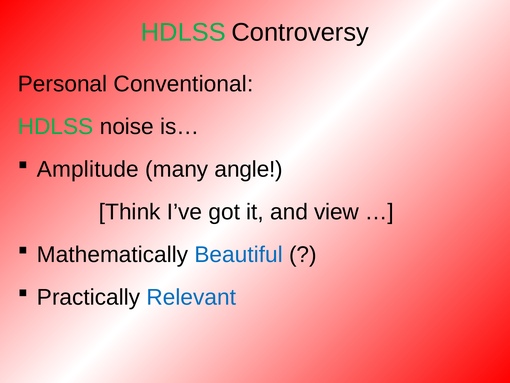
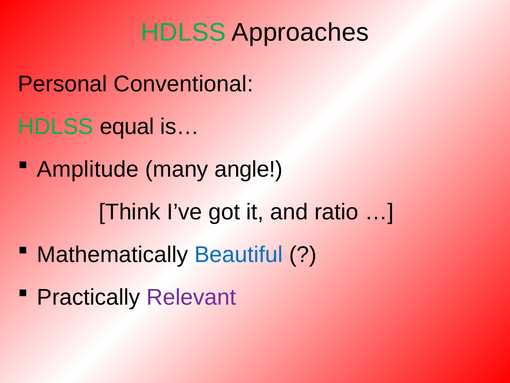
Controversy: Controversy -> Approaches
noise: noise -> equal
view: view -> ratio
Relevant colour: blue -> purple
